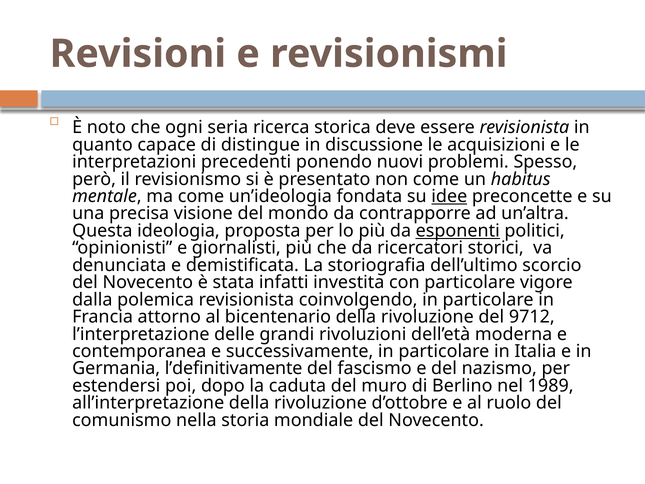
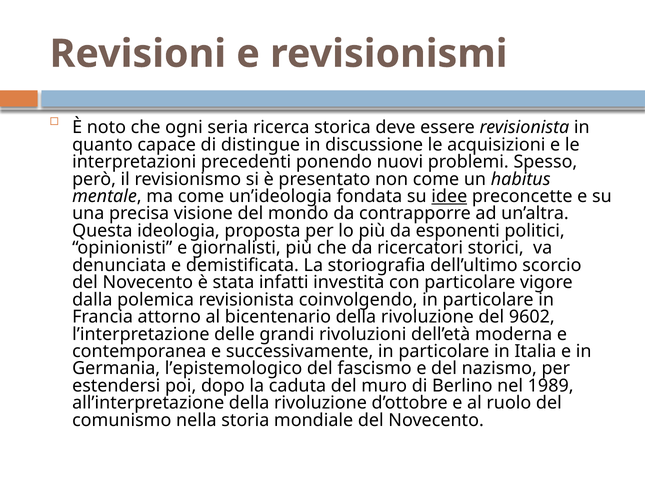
esponenti underline: present -> none
9712: 9712 -> 9602
l’definitivamente: l’definitivamente -> l’epistemologico
